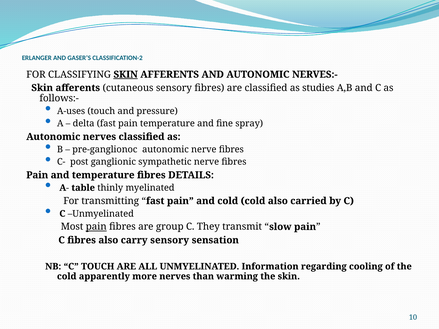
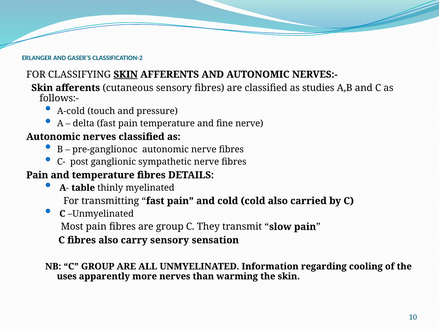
A-uses: A-uses -> A-cold
fine spray: spray -> nerve
pain at (96, 227) underline: present -> none
C TOUCH: TOUCH -> GROUP
cold at (67, 277): cold -> uses
